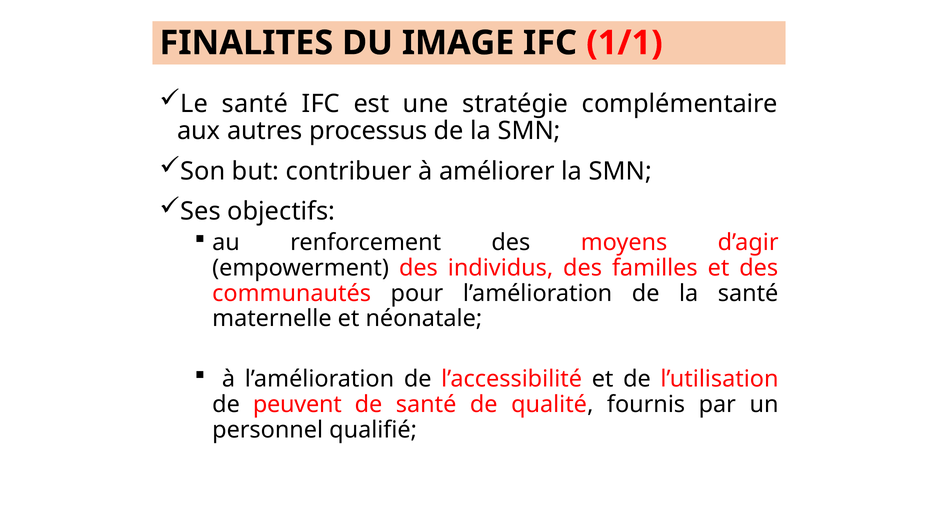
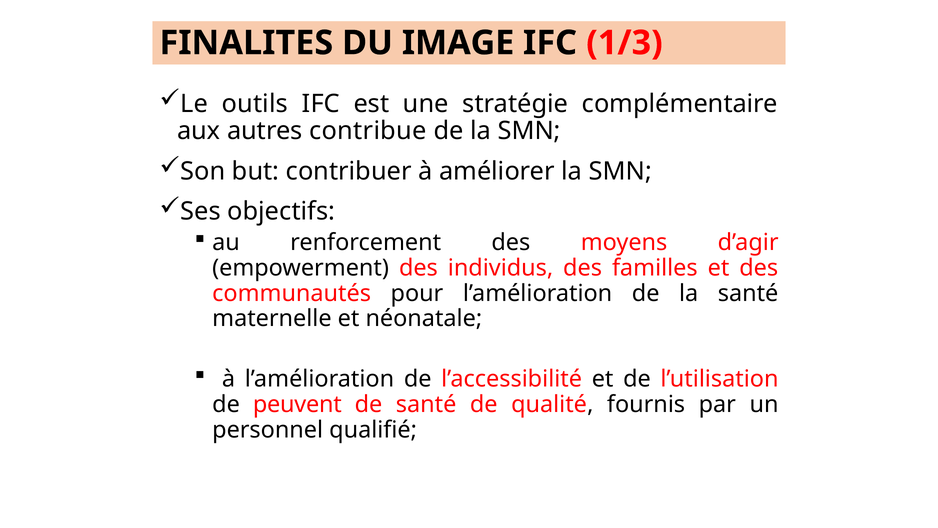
1/1: 1/1 -> 1/3
Le santé: santé -> outils
processus: processus -> contribue
